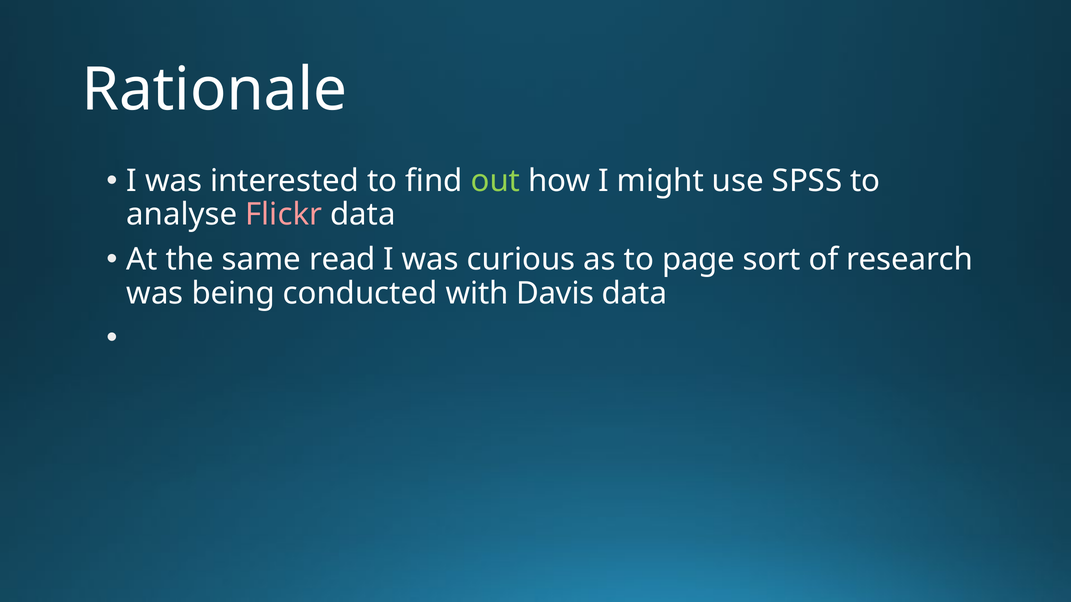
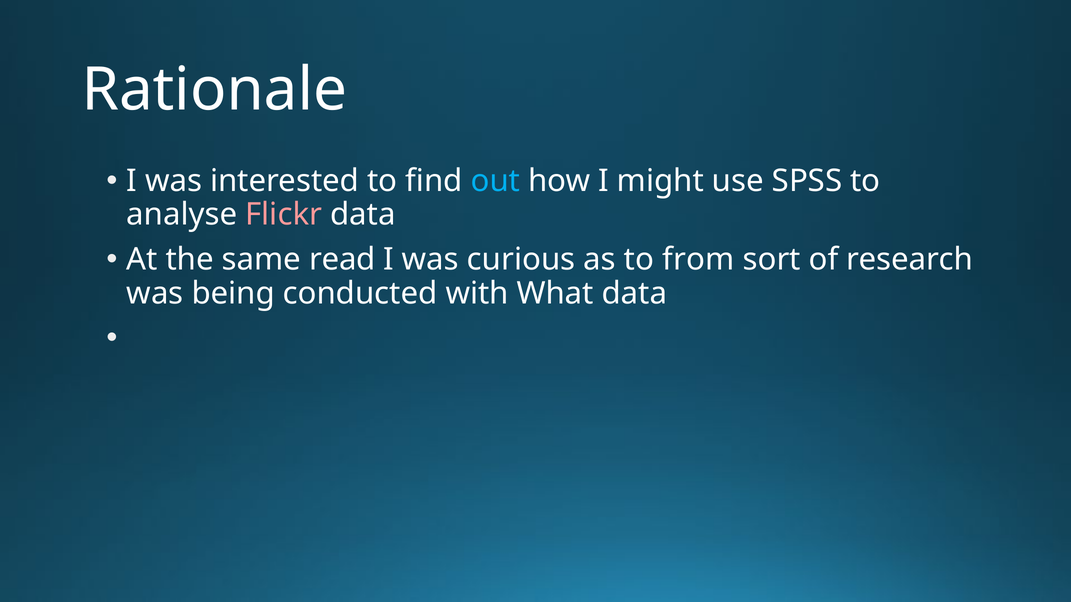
out colour: light green -> light blue
page: page -> from
Davis: Davis -> What
